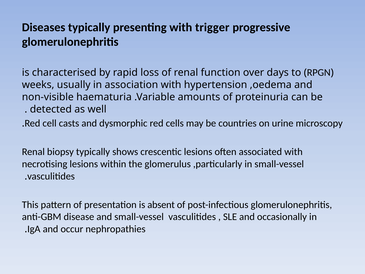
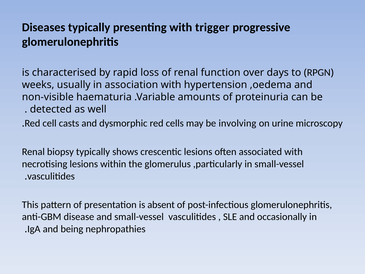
countries: countries -> involving
occur: occur -> being
